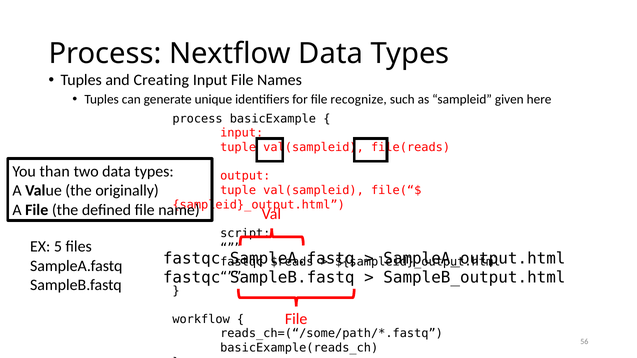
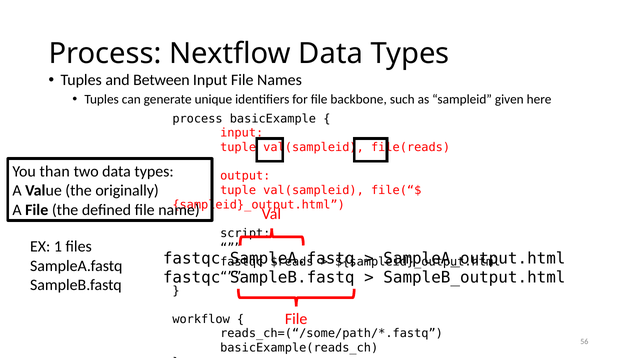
Creating: Creating -> Between
recognize: recognize -> backbone
5: 5 -> 1
